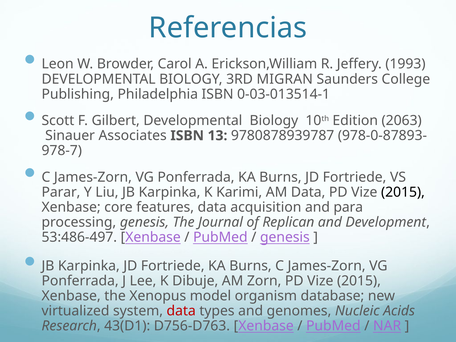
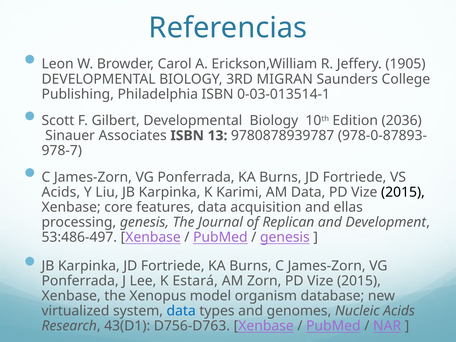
1993: 1993 -> 1905
2063: 2063 -> 2036
Parar at (61, 192): Parar -> Acids
para: para -> ellas
Dibuje: Dibuje -> Estará
data at (181, 311) colour: red -> blue
